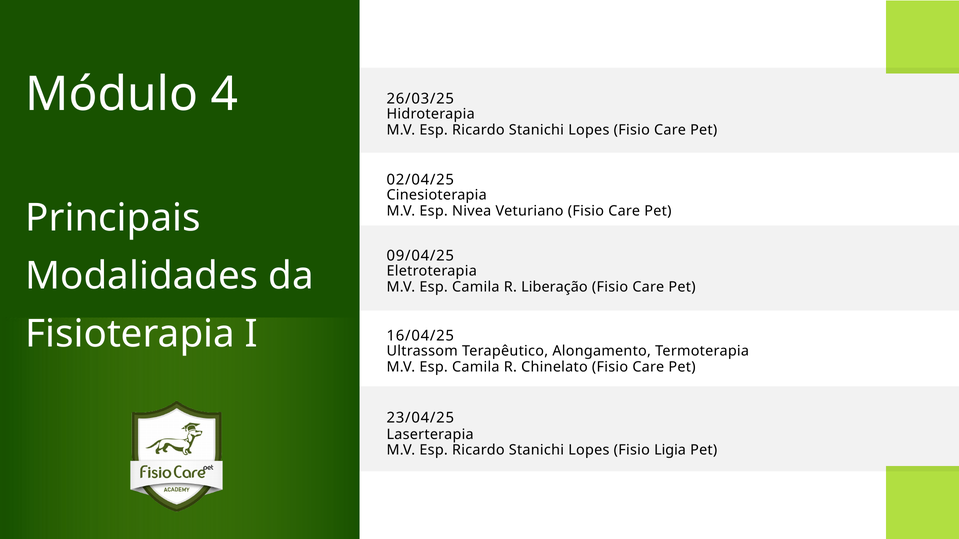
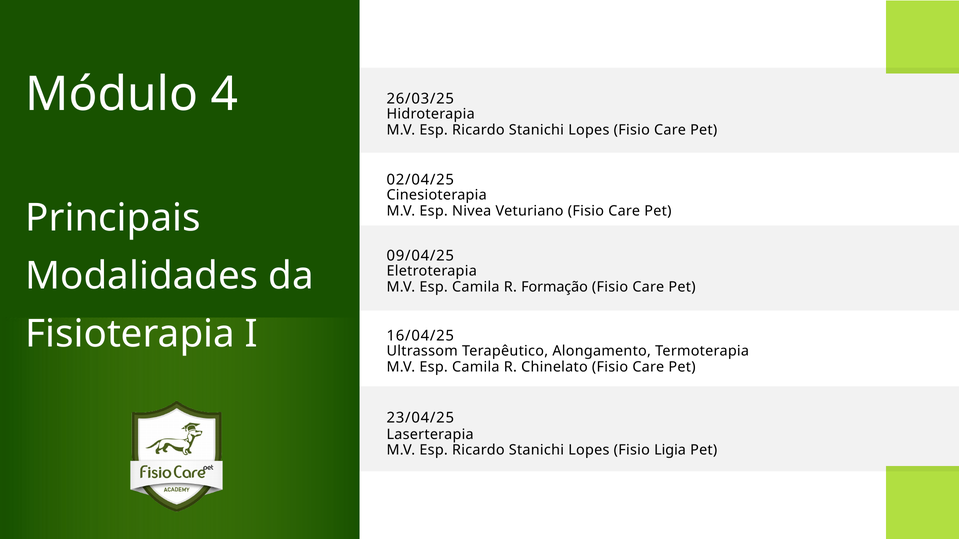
Liberação: Liberação -> Formação
